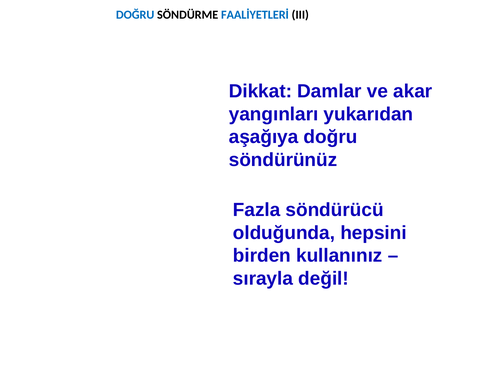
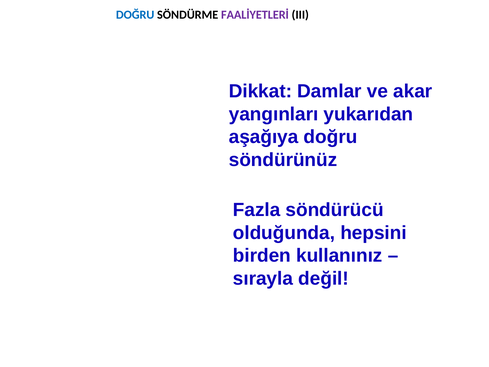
FAALİYETLERİ colour: blue -> purple
